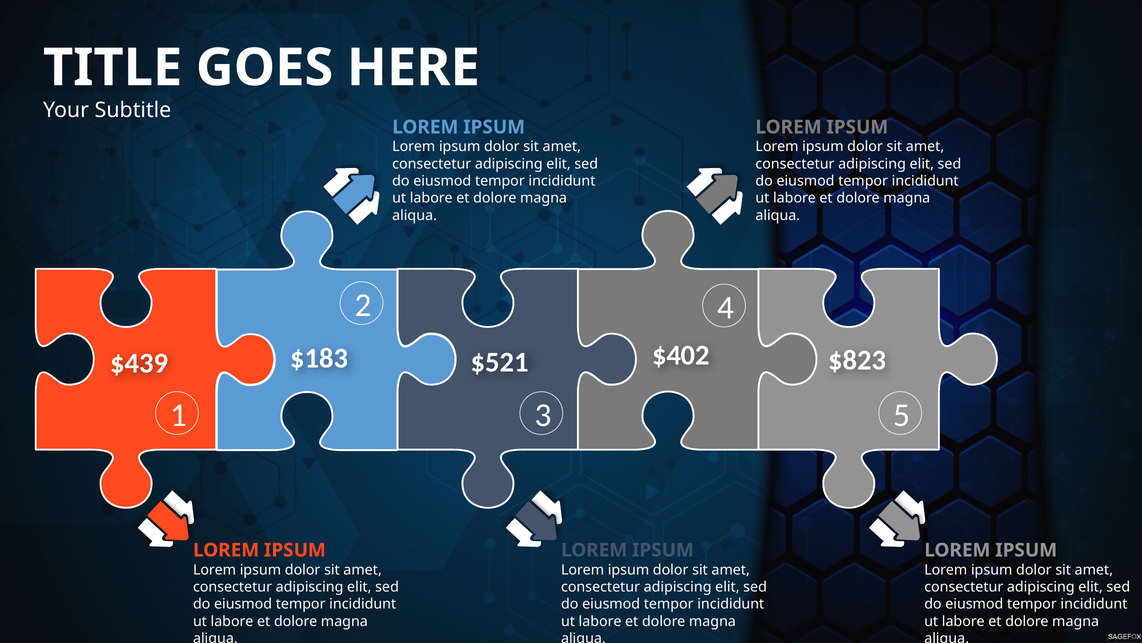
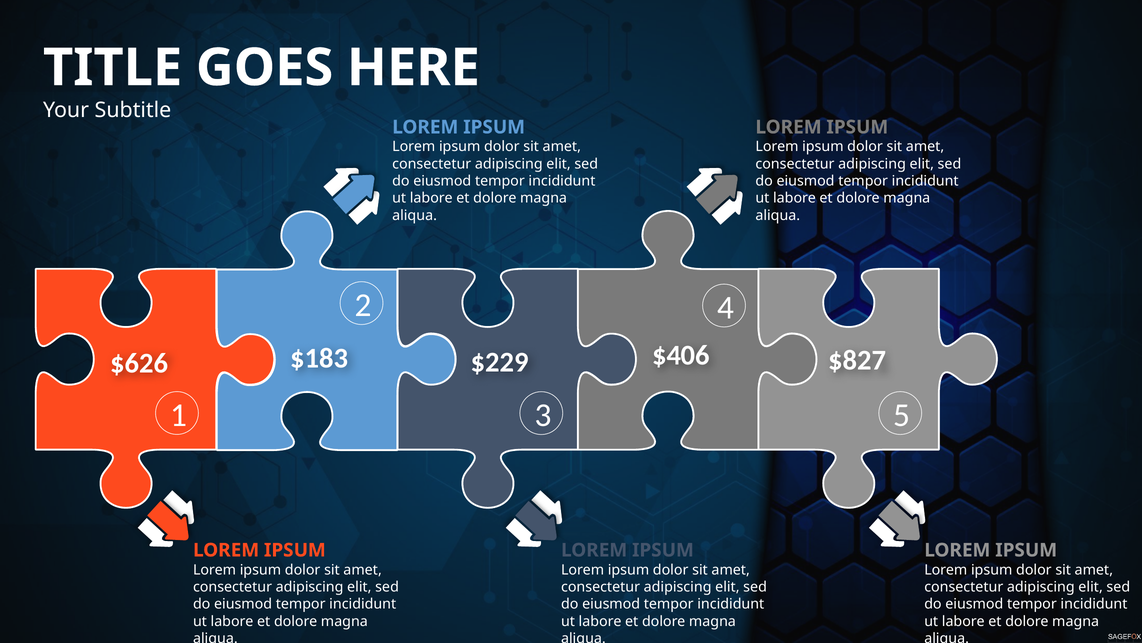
$402: $402 -> $406
$823: $823 -> $827
$521: $521 -> $229
$439: $439 -> $626
